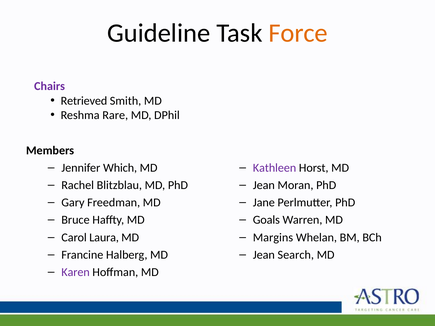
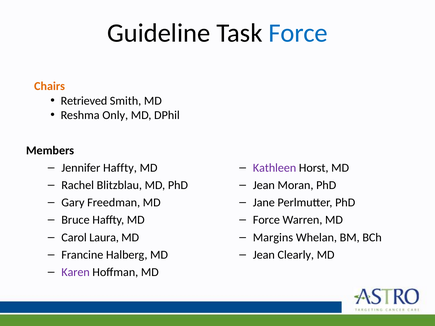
Force at (298, 33) colour: orange -> blue
Chairs colour: purple -> orange
Rare: Rare -> Only
Jennifer Which: Which -> Haffty
Goals at (266, 220): Goals -> Force
Search: Search -> Clearly
